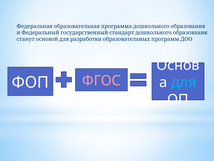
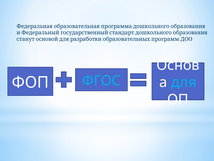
ФГОС colour: pink -> light blue
